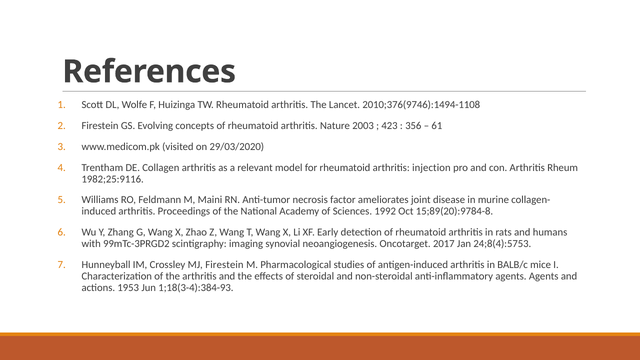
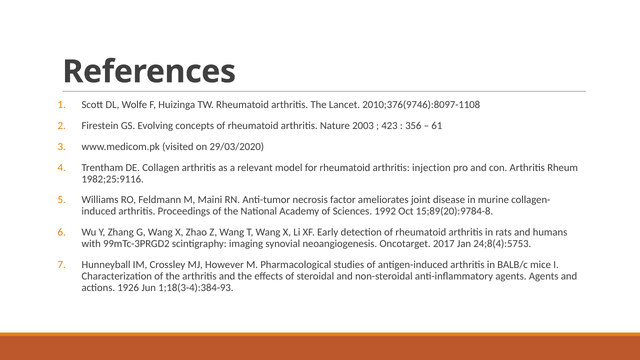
2010;376(9746):1494-1108: 2010;376(9746):1494-1108 -> 2010;376(9746):8097-1108
MJ Firestein: Firestein -> However
1953: 1953 -> 1926
